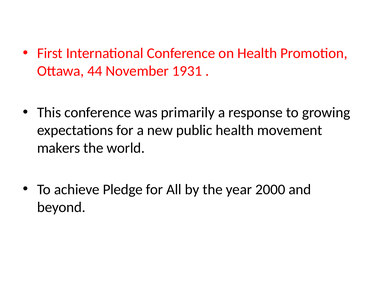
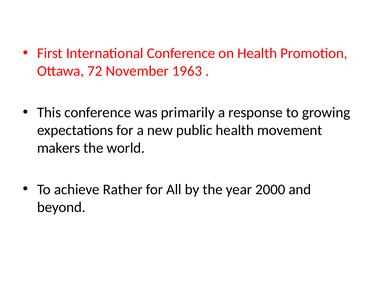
44: 44 -> 72
1931: 1931 -> 1963
Pledge: Pledge -> Rather
